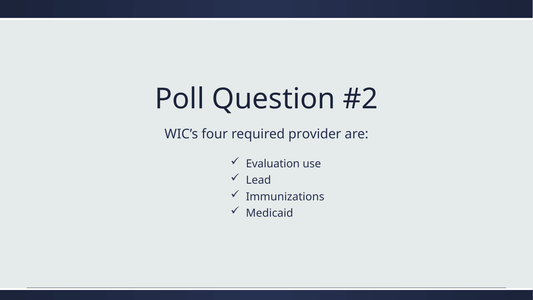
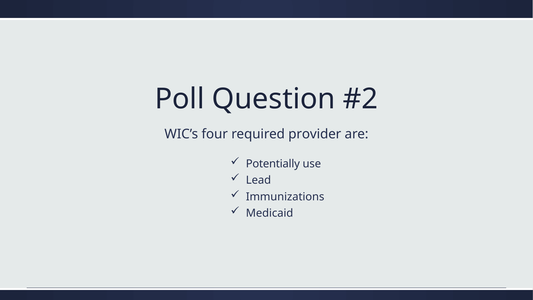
Evaluation: Evaluation -> Potentially
